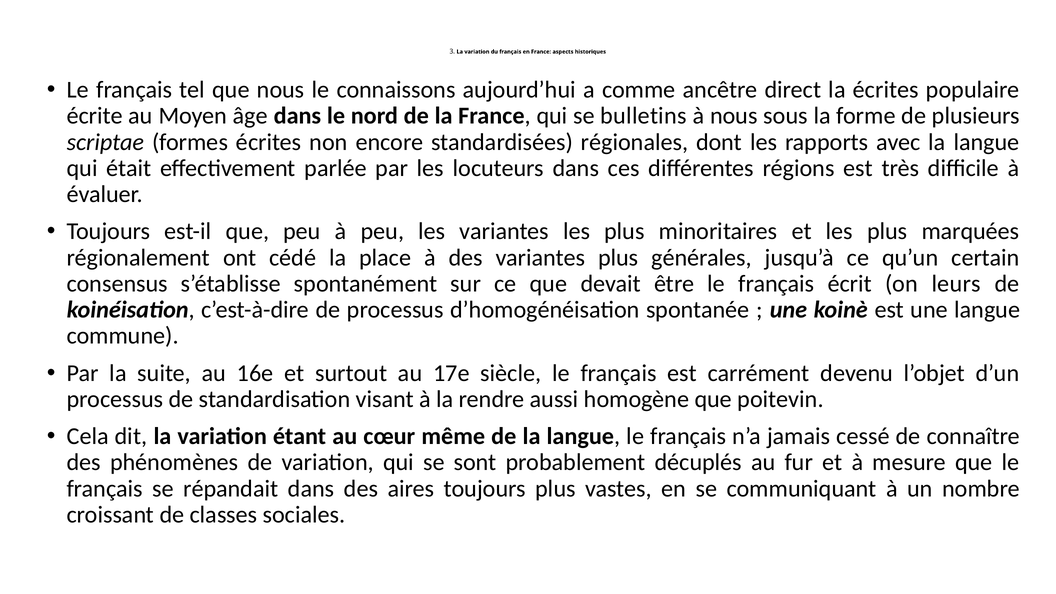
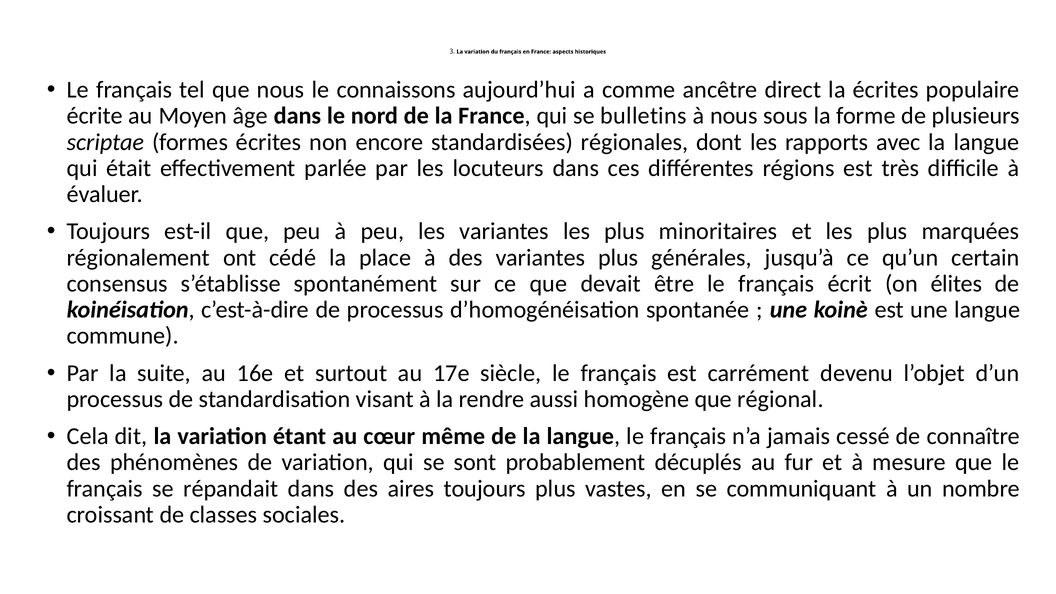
leurs: leurs -> élites
poitevin: poitevin -> régional
